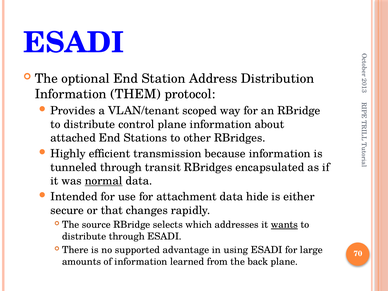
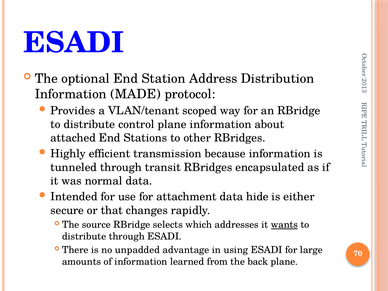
THEM: THEM -> MADE
normal underline: present -> none
supported: supported -> unpadded
